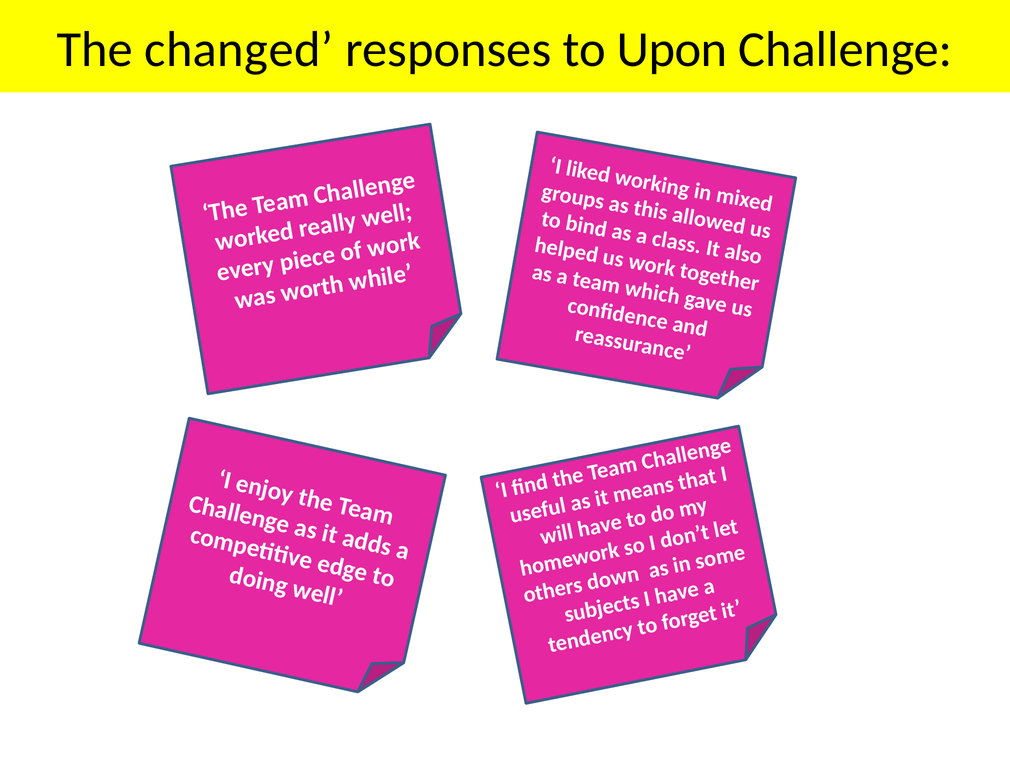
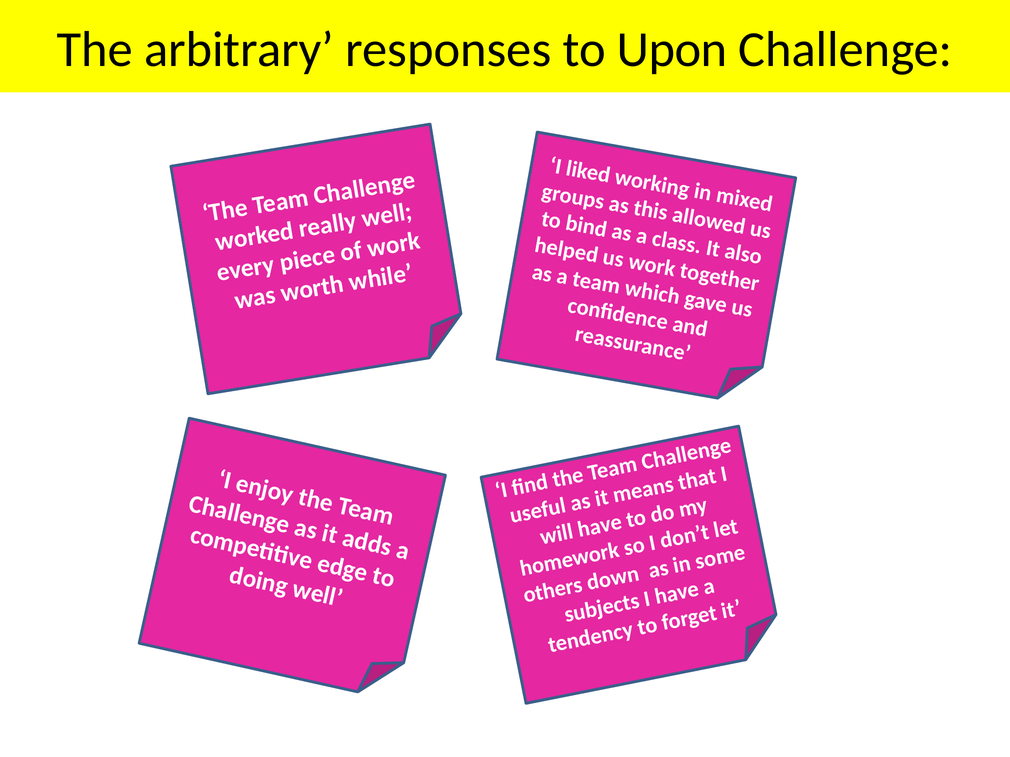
changed: changed -> arbitrary
